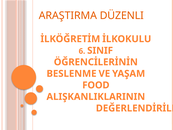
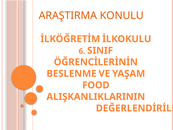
DÜZENLI: DÜZENLI -> KONULU
